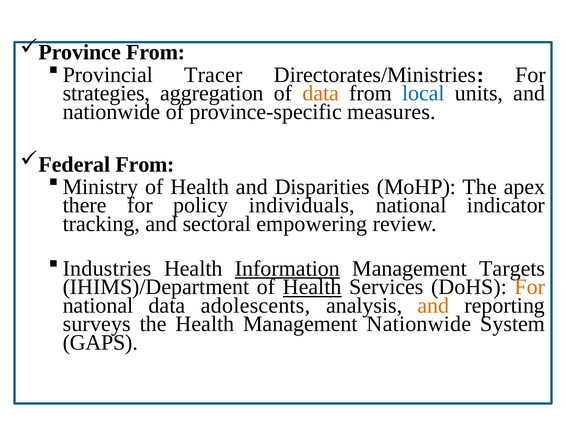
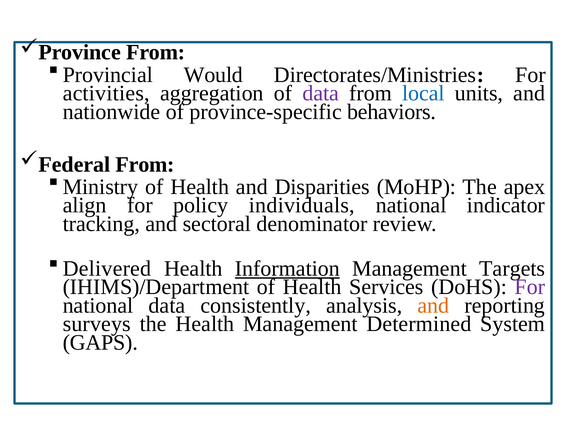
Tracer: Tracer -> Would
strategies: strategies -> activities
data at (321, 93) colour: orange -> purple
measures: measures -> behaviors
there: there -> align
empowering: empowering -> denominator
Industries: Industries -> Delivered
Health at (312, 287) underline: present -> none
For at (530, 287) colour: orange -> purple
adolescents: adolescents -> consistently
Management Nationwide: Nationwide -> Determined
